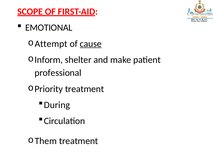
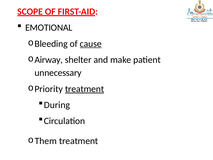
Attempt: Attempt -> Bleeding
Inform: Inform -> Airway
professional: professional -> unnecessary
treatment at (85, 89) underline: none -> present
